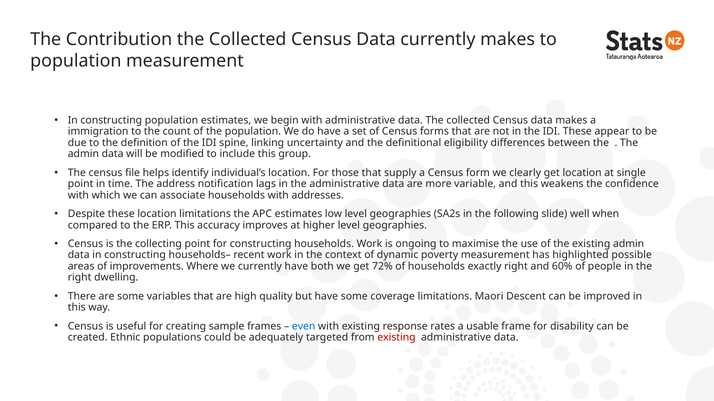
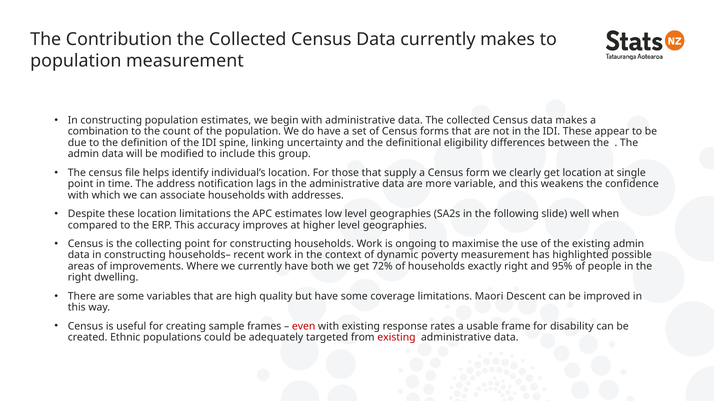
immigration: immigration -> combination
60%: 60% -> 95%
even colour: blue -> red
